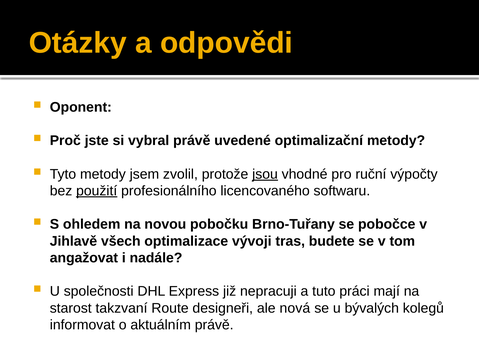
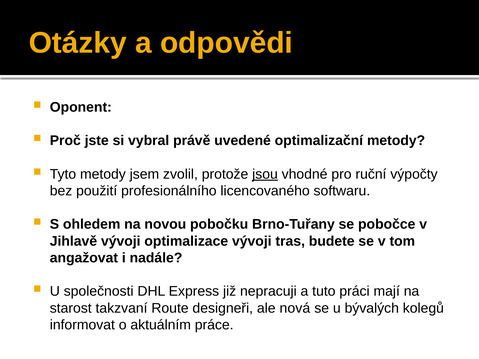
použití underline: present -> none
Jihlavě všech: všech -> vývoji
aktuálním právě: právě -> práce
